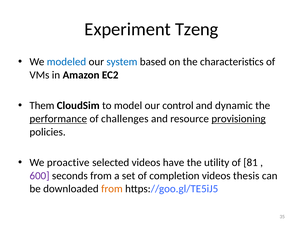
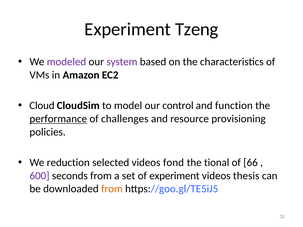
modeled colour: blue -> purple
system colour: blue -> purple
Them: Them -> Cloud
dynamic: dynamic -> function
provisioning underline: present -> none
proactive: proactive -> reduction
have: have -> fond
utility: utility -> tional
81: 81 -> 66
of completion: completion -> experiment
